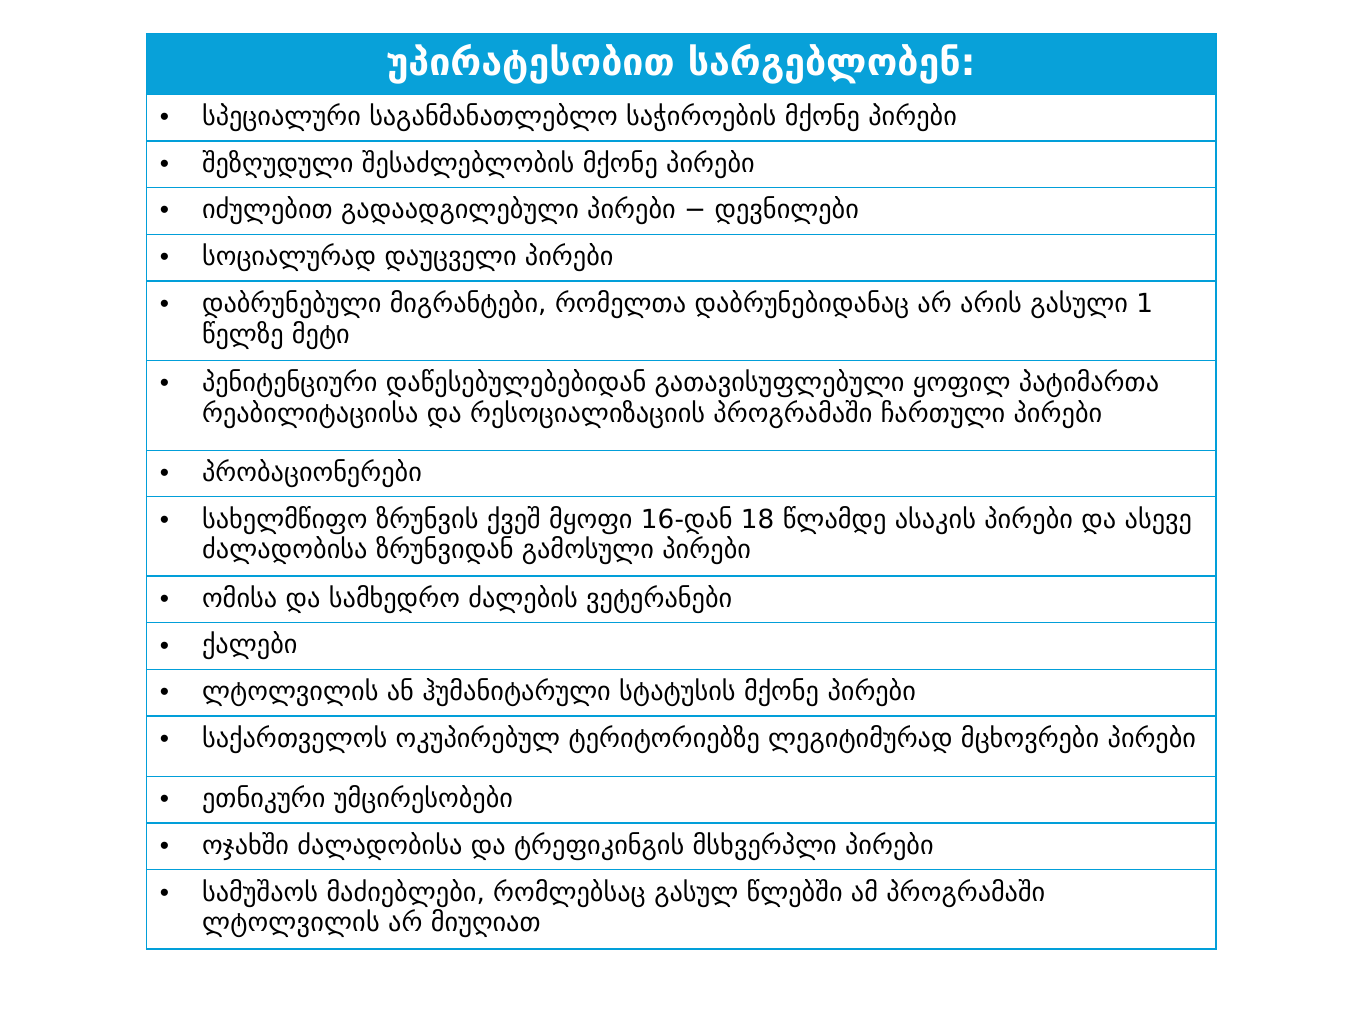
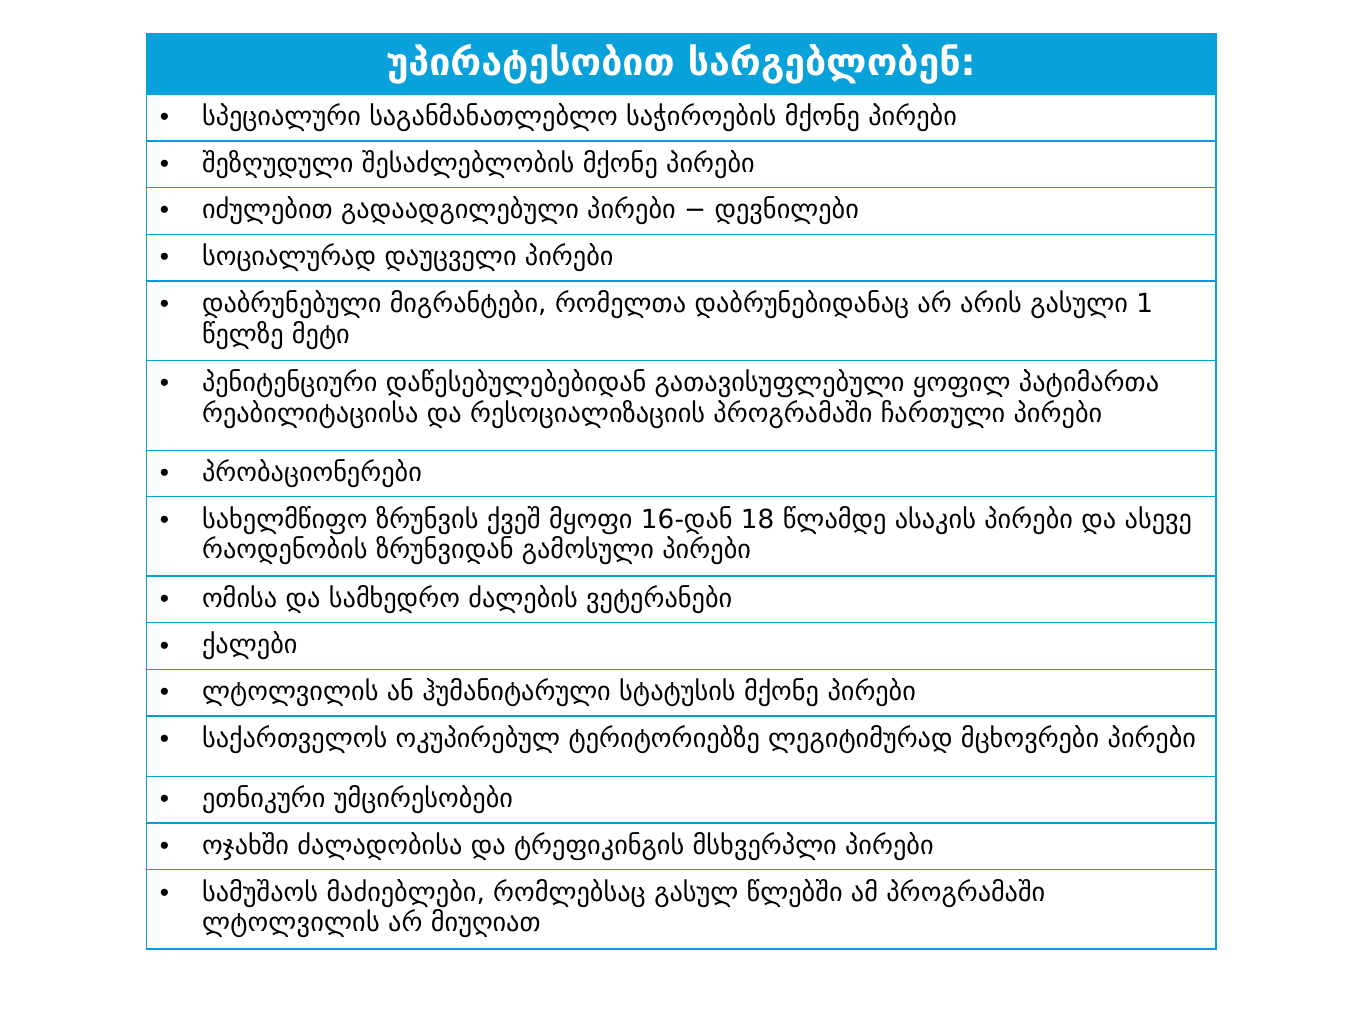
ძალადობისა at (285, 550): ძალადობისა -> რაოდენობის
